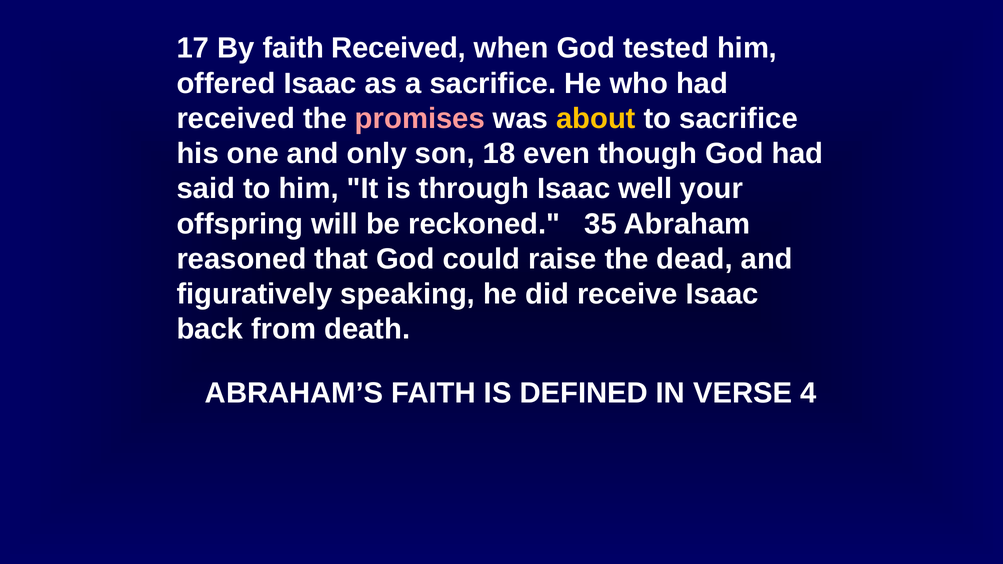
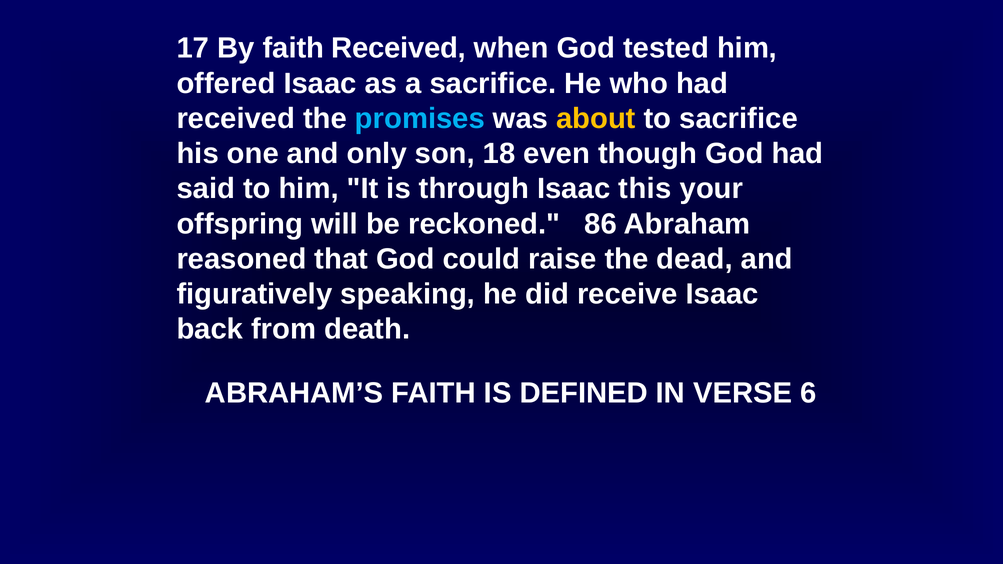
promises colour: pink -> light blue
well: well -> this
35: 35 -> 86
4: 4 -> 6
